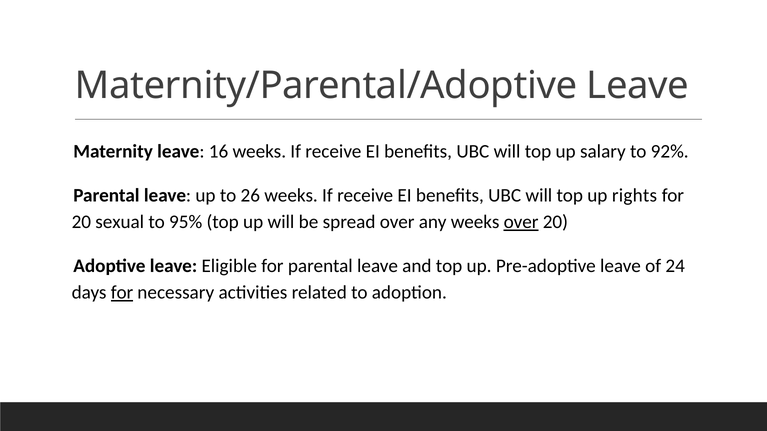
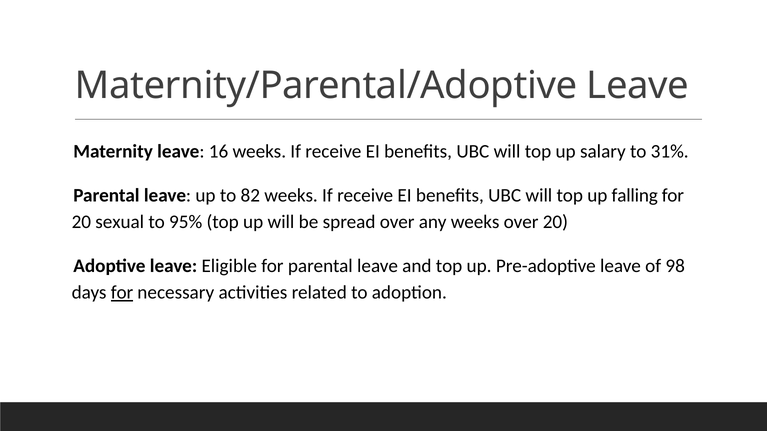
92%: 92% -> 31%
26: 26 -> 82
rights: rights -> falling
over at (521, 222) underline: present -> none
24: 24 -> 98
